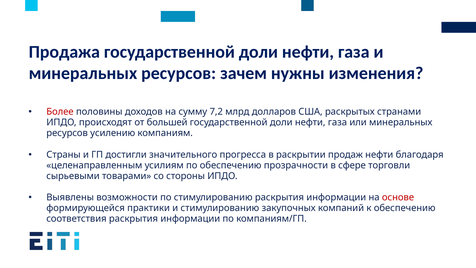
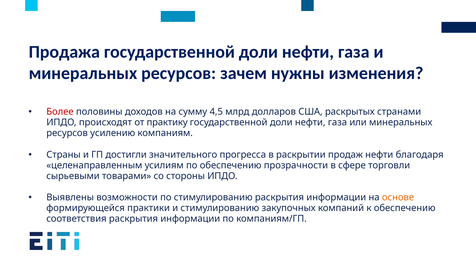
7,2: 7,2 -> 4,5
большей: большей -> практику
основе colour: red -> orange
